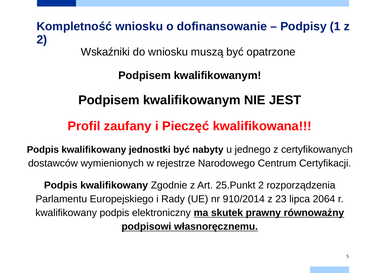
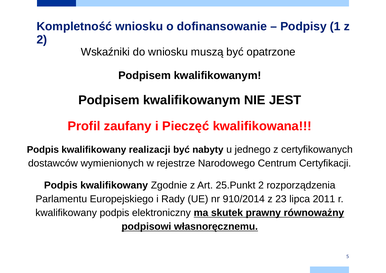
jednostki: jednostki -> realizacji
2064: 2064 -> 2011
